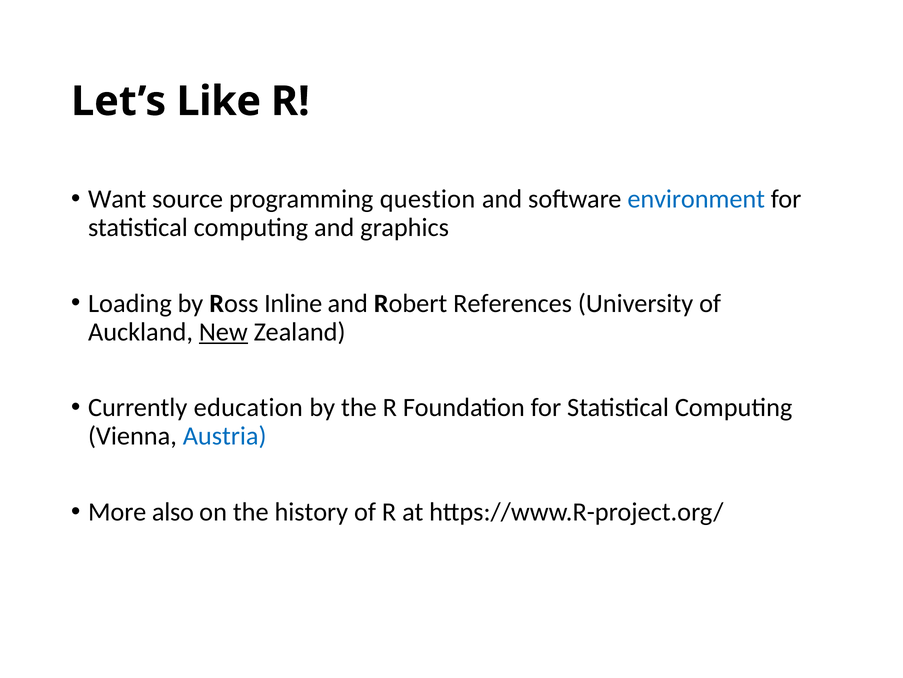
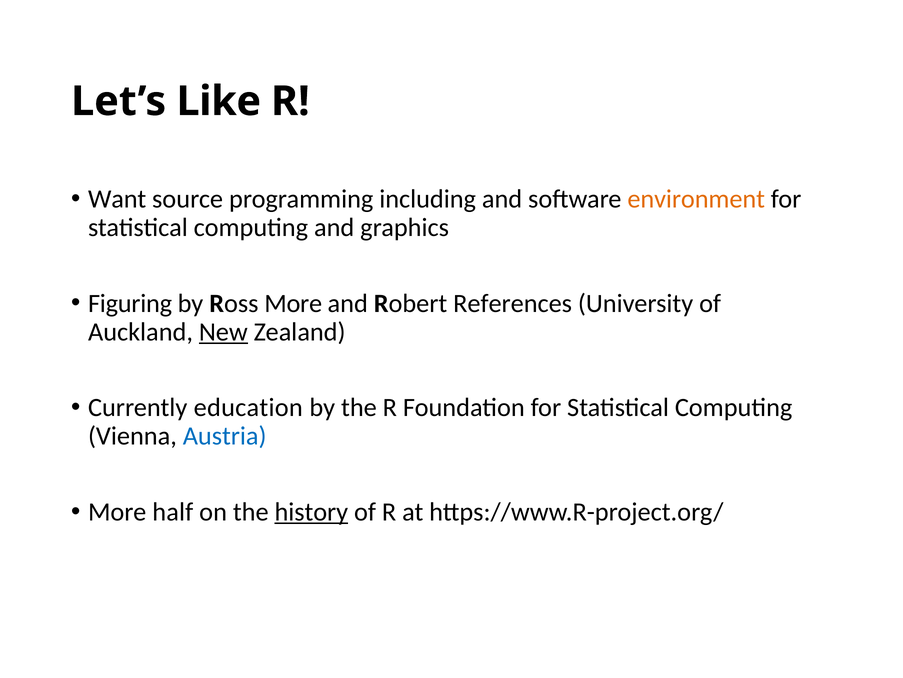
question: question -> including
environment colour: blue -> orange
Loading: Loading -> Figuring
Ross Inline: Inline -> More
also: also -> half
history underline: none -> present
